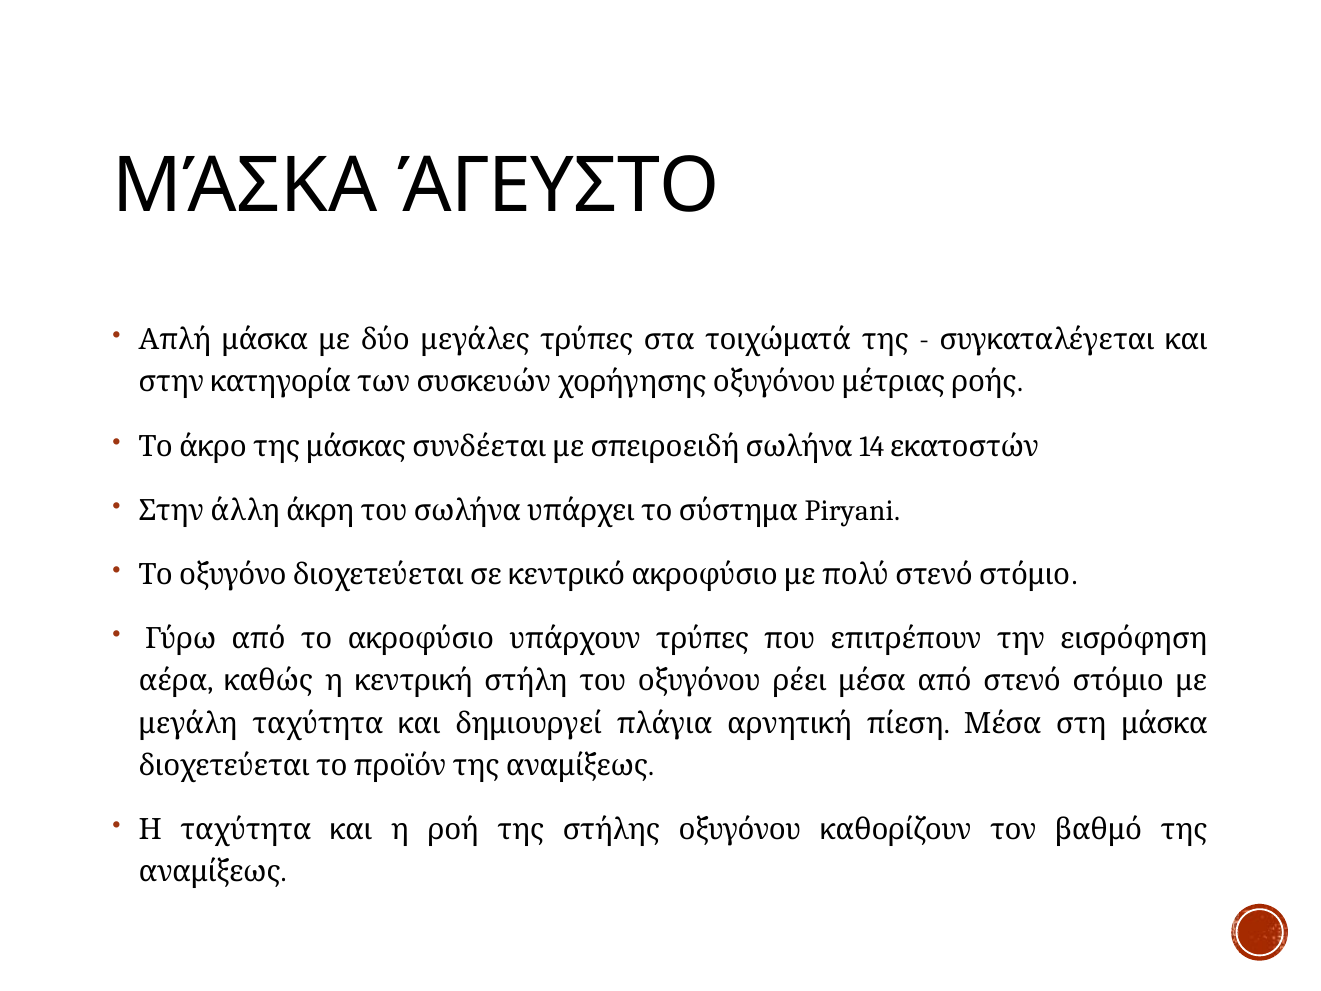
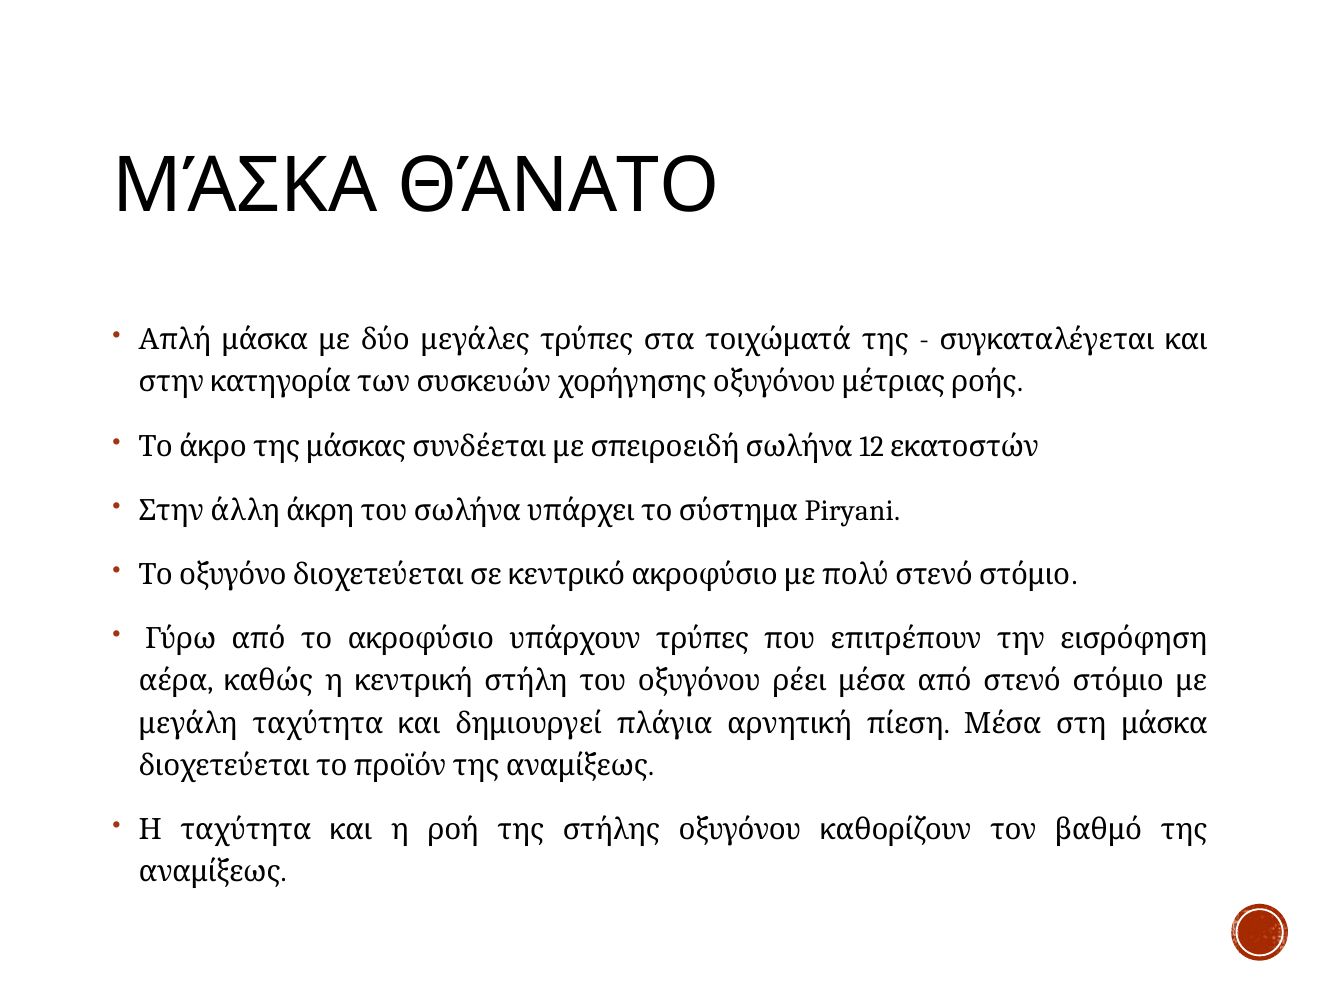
ΆΓΕΥΣΤΟ: ΆΓΕΥΣΤΟ -> ΘΆΝΑΤΟ
14: 14 -> 12
